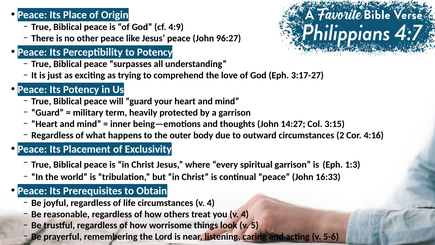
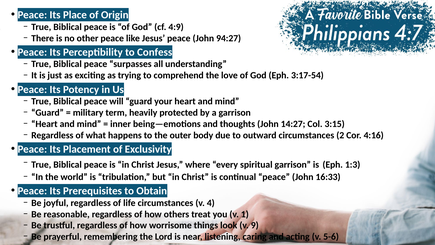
96:27: 96:27 -> 94:27
to Potency: Potency -> Confess
3:17-27: 3:17-27 -> 3:17-54
you v 4: 4 -> 1
5: 5 -> 9
